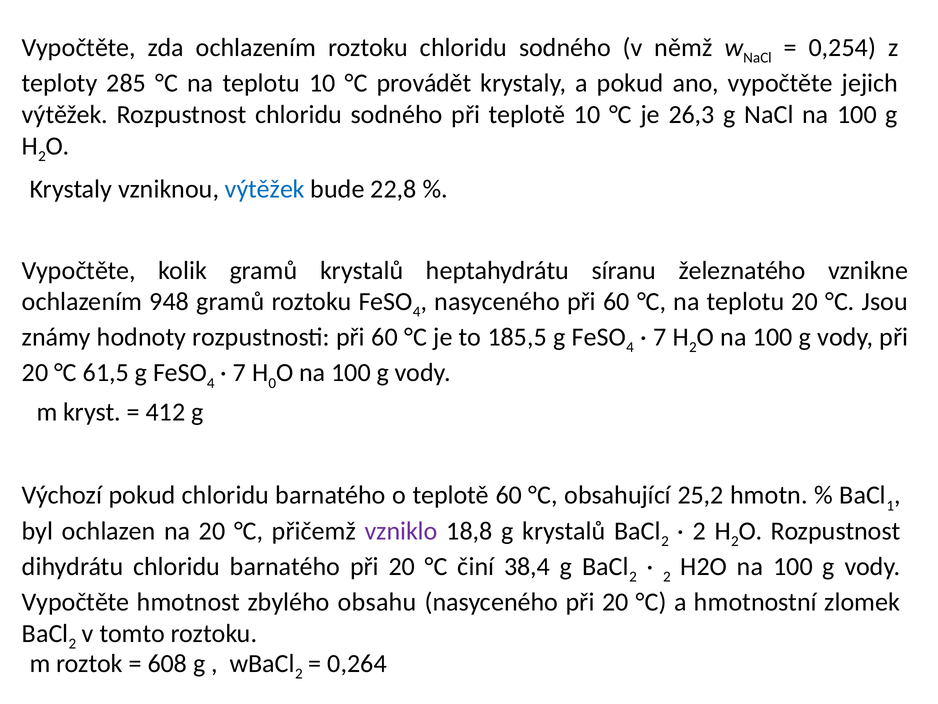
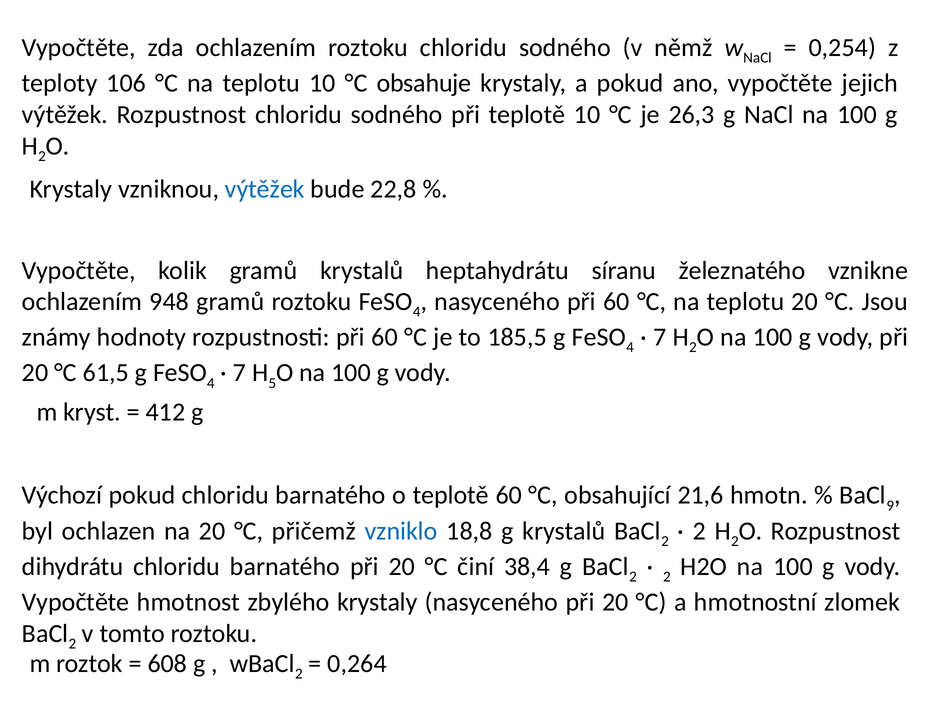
285: 285 -> 106
provádět: provádět -> obsahuje
0: 0 -> 5
25,2: 25,2 -> 21,6
1: 1 -> 9
vzniklo colour: purple -> blue
zbylého obsahu: obsahu -> krystaly
